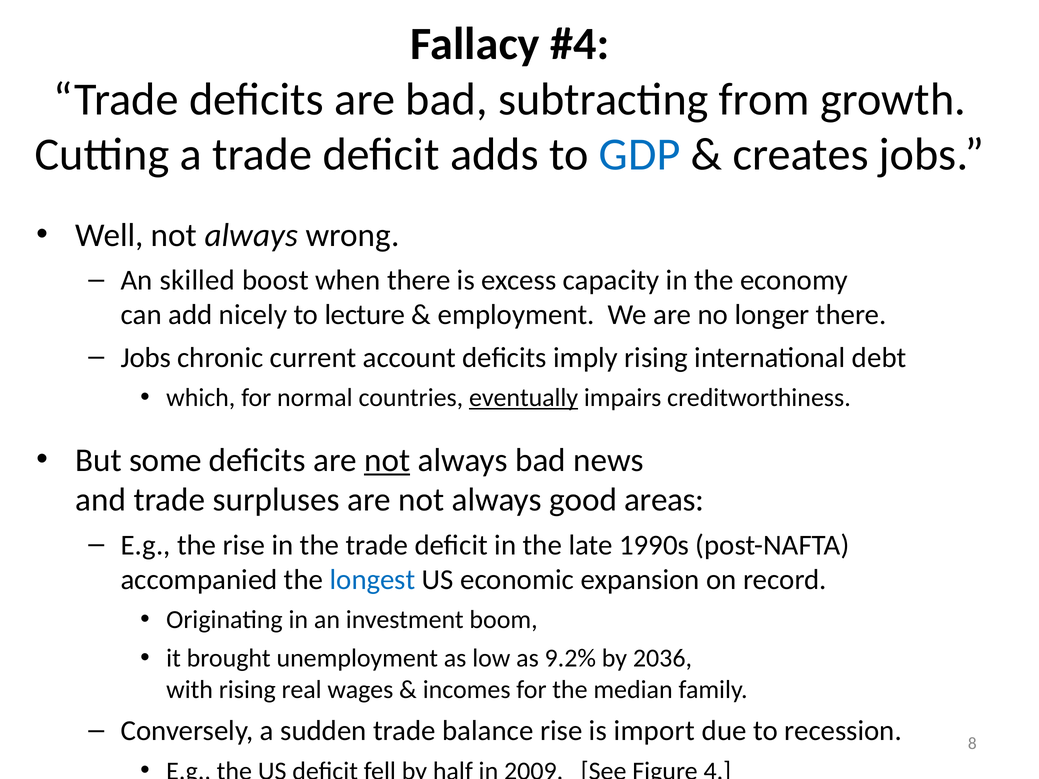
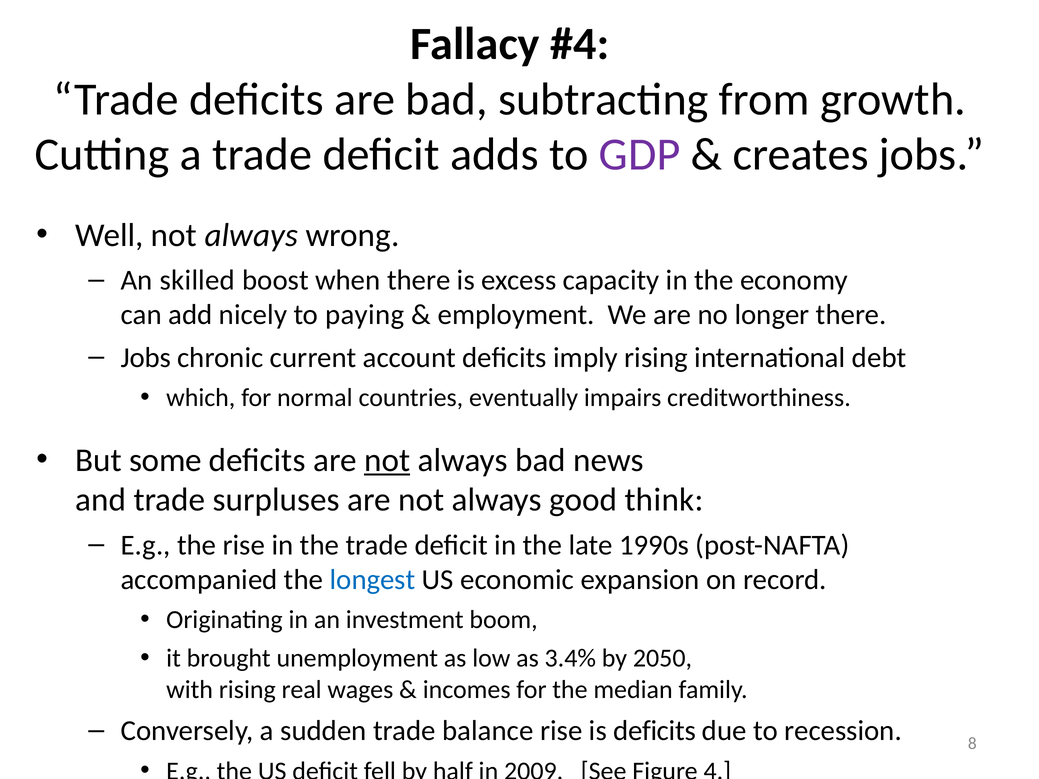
GDP colour: blue -> purple
lecture: lecture -> paying
eventually underline: present -> none
areas: areas -> think
9.2%: 9.2% -> 3.4%
2036: 2036 -> 2050
is import: import -> deficits
